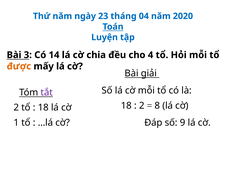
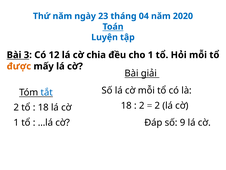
14: 14 -> 12
cho 4: 4 -> 1
tắt colour: purple -> blue
8 at (157, 105): 8 -> 2
